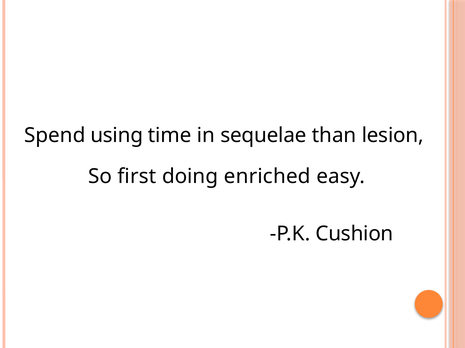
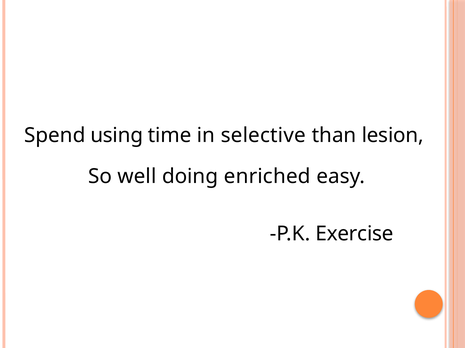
sequelae: sequelae -> selective
first: first -> well
Cushion: Cushion -> Exercise
